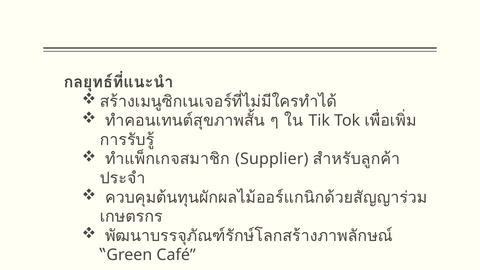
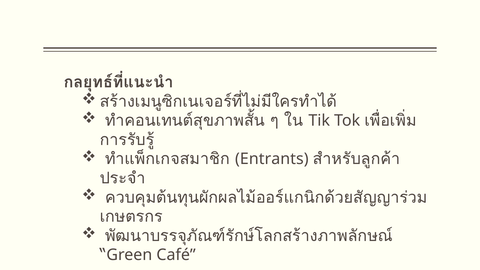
Supplier: Supplier -> Entrants
